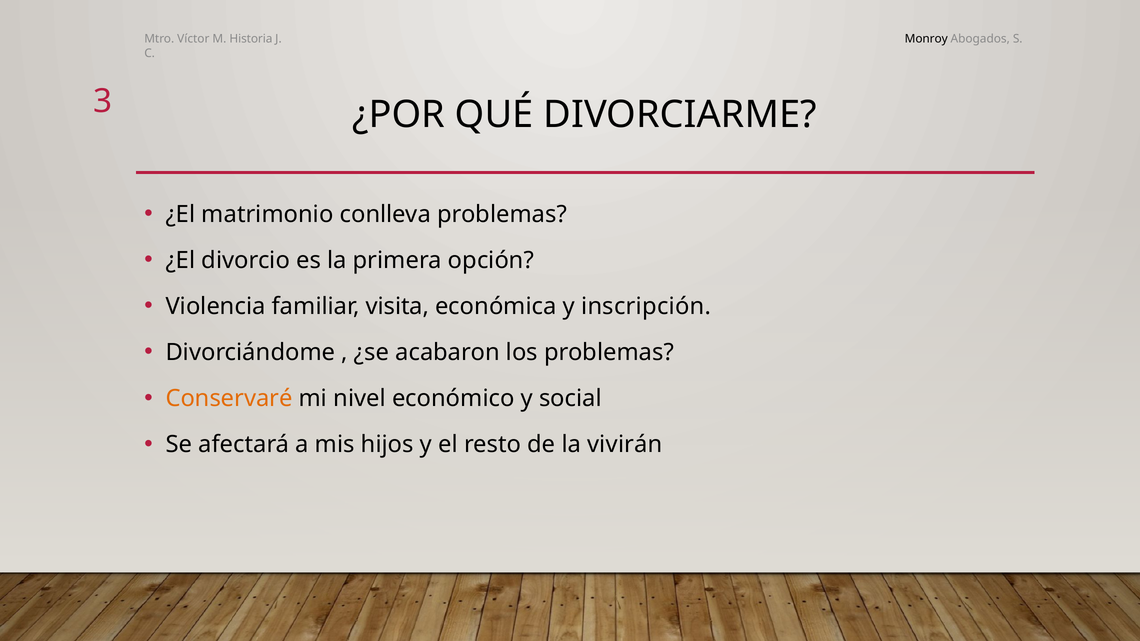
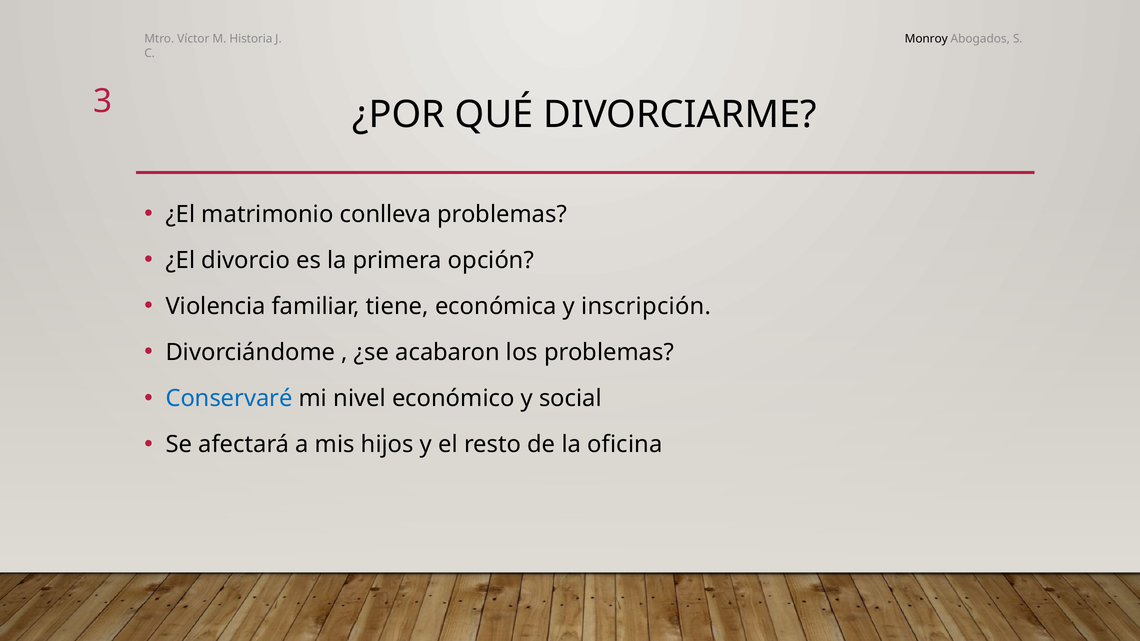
visita: visita -> tiene
Conservaré colour: orange -> blue
vivirán: vivirán -> oficina
